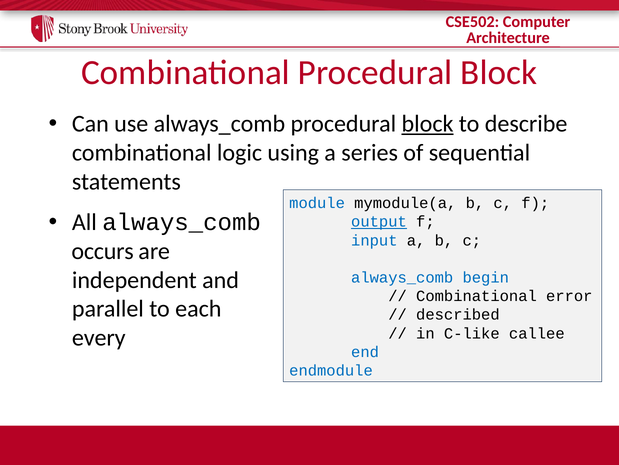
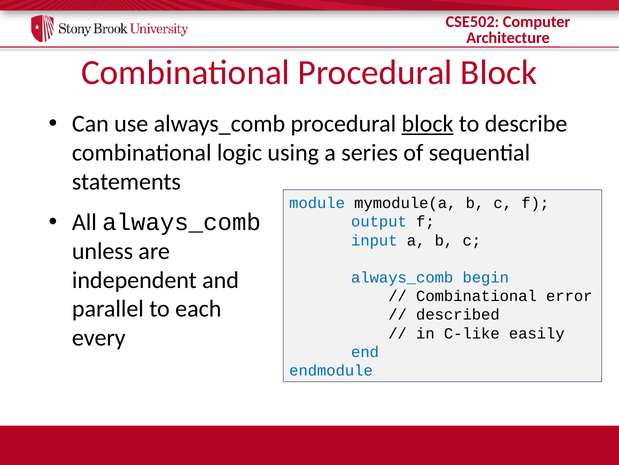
output underline: present -> none
occurs: occurs -> unless
callee: callee -> easily
